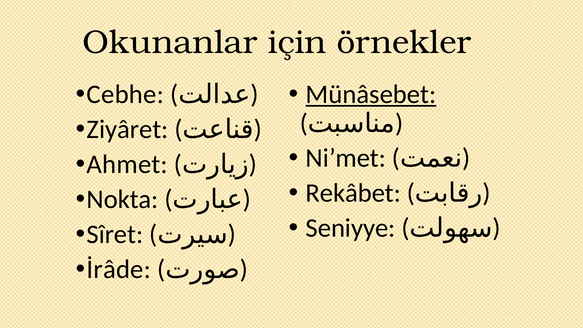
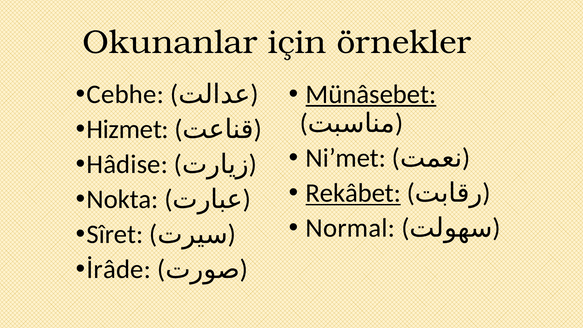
Ziyâret: Ziyâret -> Hizmet
Ahmet: Ahmet -> Hâdise
Rekâbet underline: none -> present
Seniyye: Seniyye -> Normal
